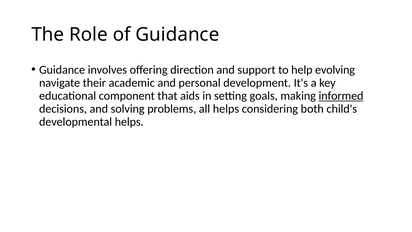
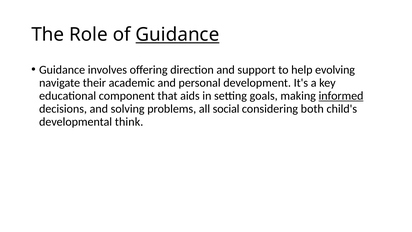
Guidance at (177, 35) underline: none -> present
all helps: helps -> social
developmental helps: helps -> think
